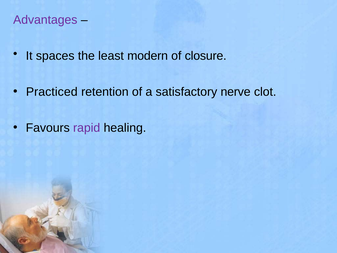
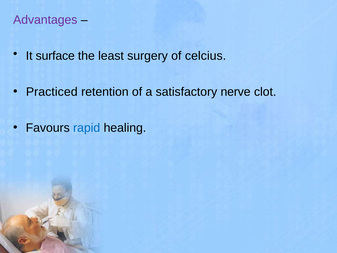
spaces: spaces -> surface
modern: modern -> surgery
closure: closure -> celcius
rapid colour: purple -> blue
